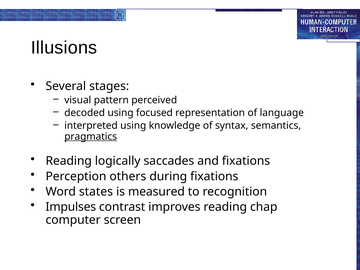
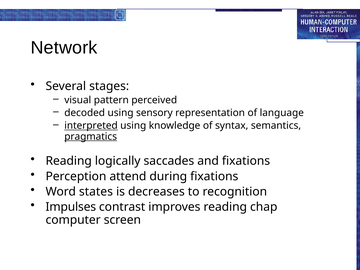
Illusions: Illusions -> Network
focused: focused -> sensory
interpreted underline: none -> present
others: others -> attend
measured: measured -> decreases
